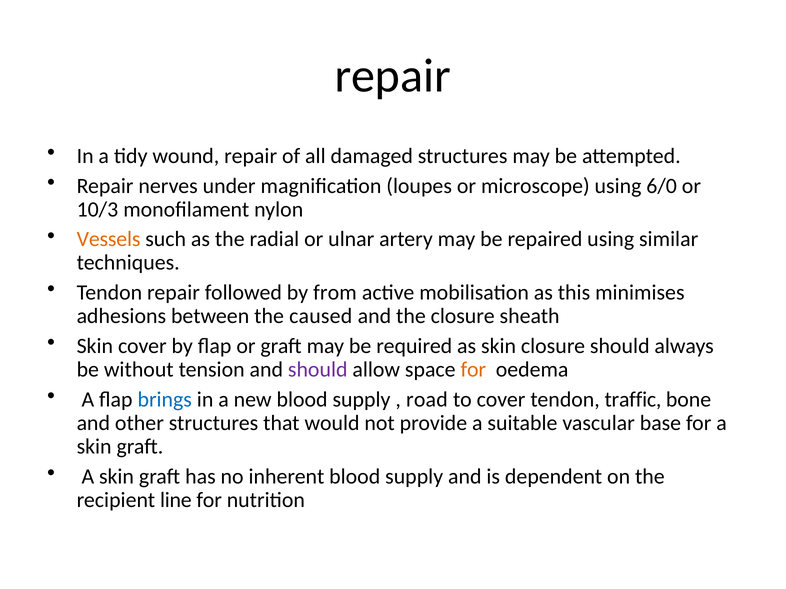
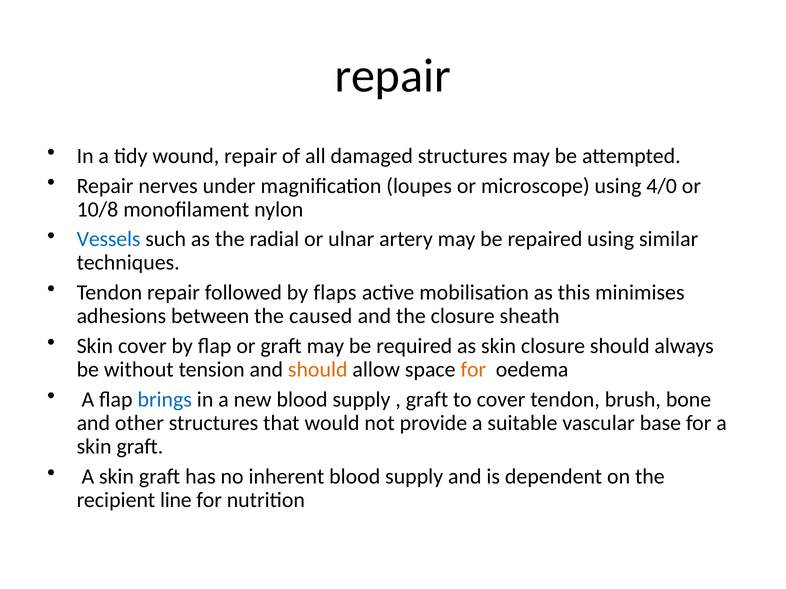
6/0: 6/0 -> 4/0
10/3: 10/3 -> 10/8
Vessels colour: orange -> blue
from: from -> flaps
should at (318, 370) colour: purple -> orange
road at (427, 400): road -> graft
traffic: traffic -> brush
